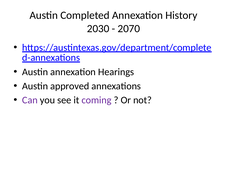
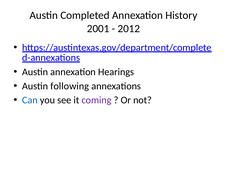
2030: 2030 -> 2001
2070: 2070 -> 2012
approved: approved -> following
Can colour: purple -> blue
